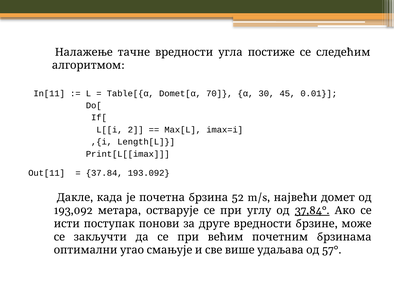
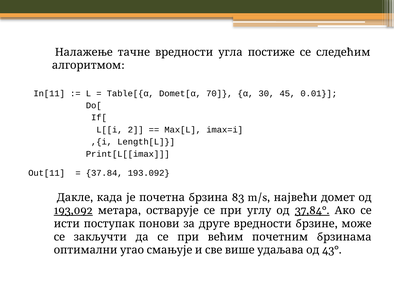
52: 52 -> 83
193,092 underline: none -> present
57°: 57° -> 43°
